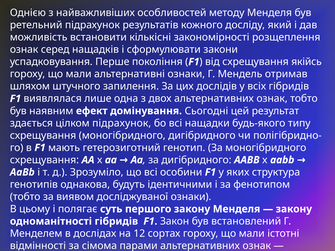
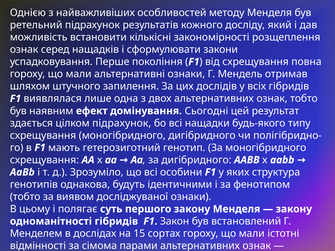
якійсь: якійсь -> повна
12: 12 -> 15
